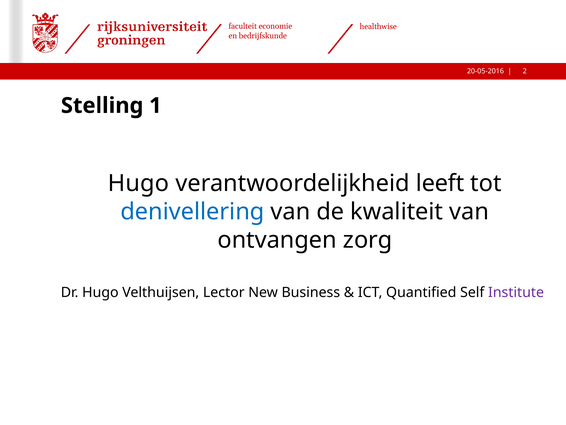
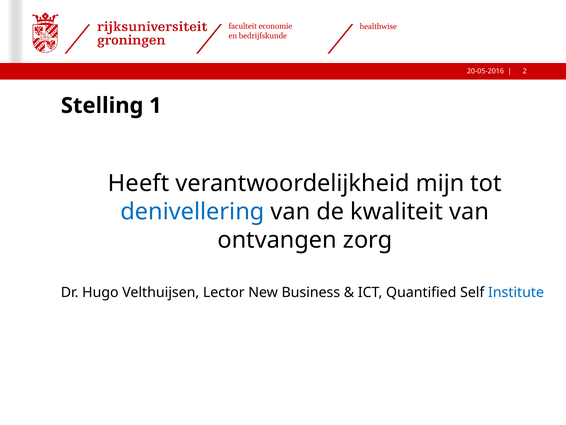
Hugo at (139, 183): Hugo -> Heeft
leeft: leeft -> mijn
Institute colour: purple -> blue
